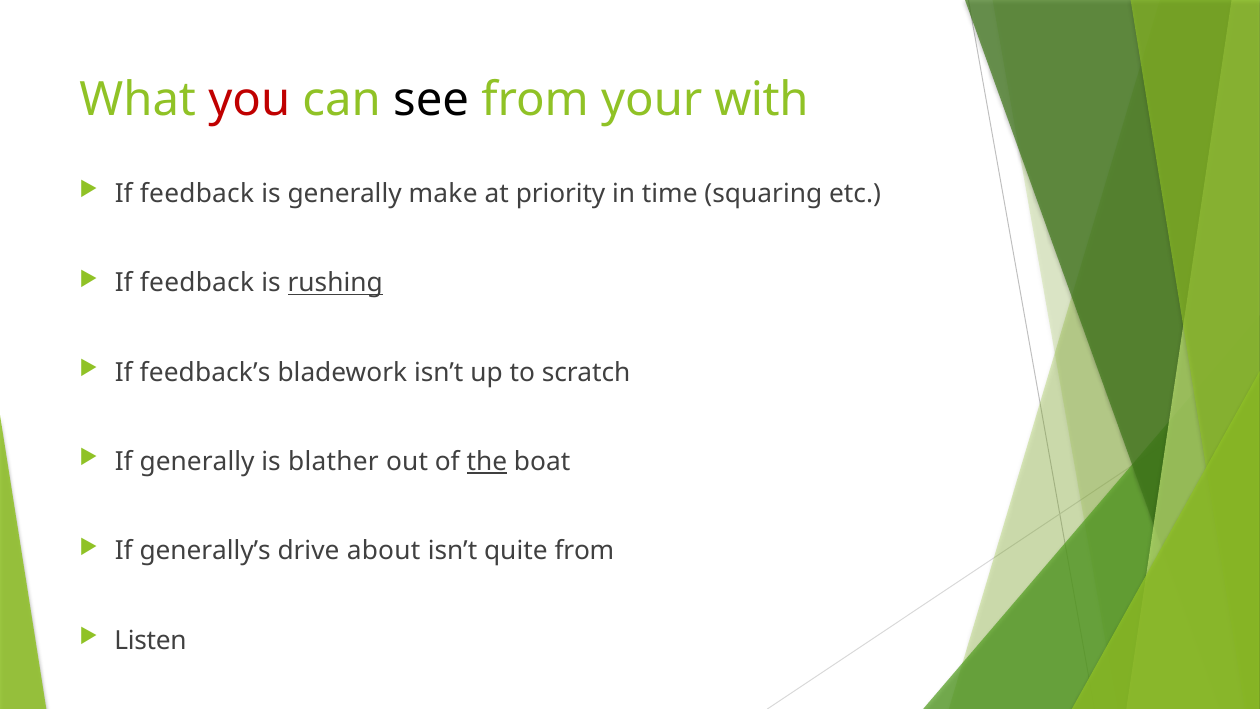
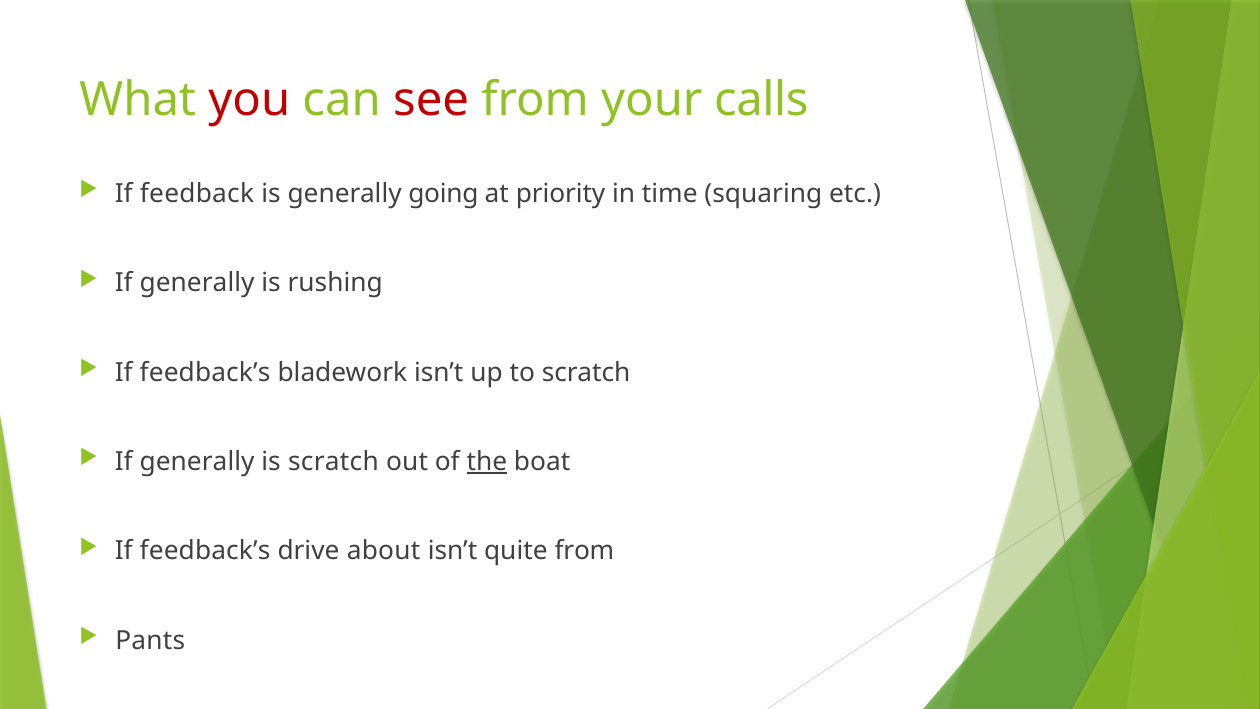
see colour: black -> red
with: with -> calls
make: make -> going
feedback at (197, 283): feedback -> generally
rushing underline: present -> none
is blather: blather -> scratch
generally’s at (205, 551): generally’s -> feedback’s
Listen: Listen -> Pants
